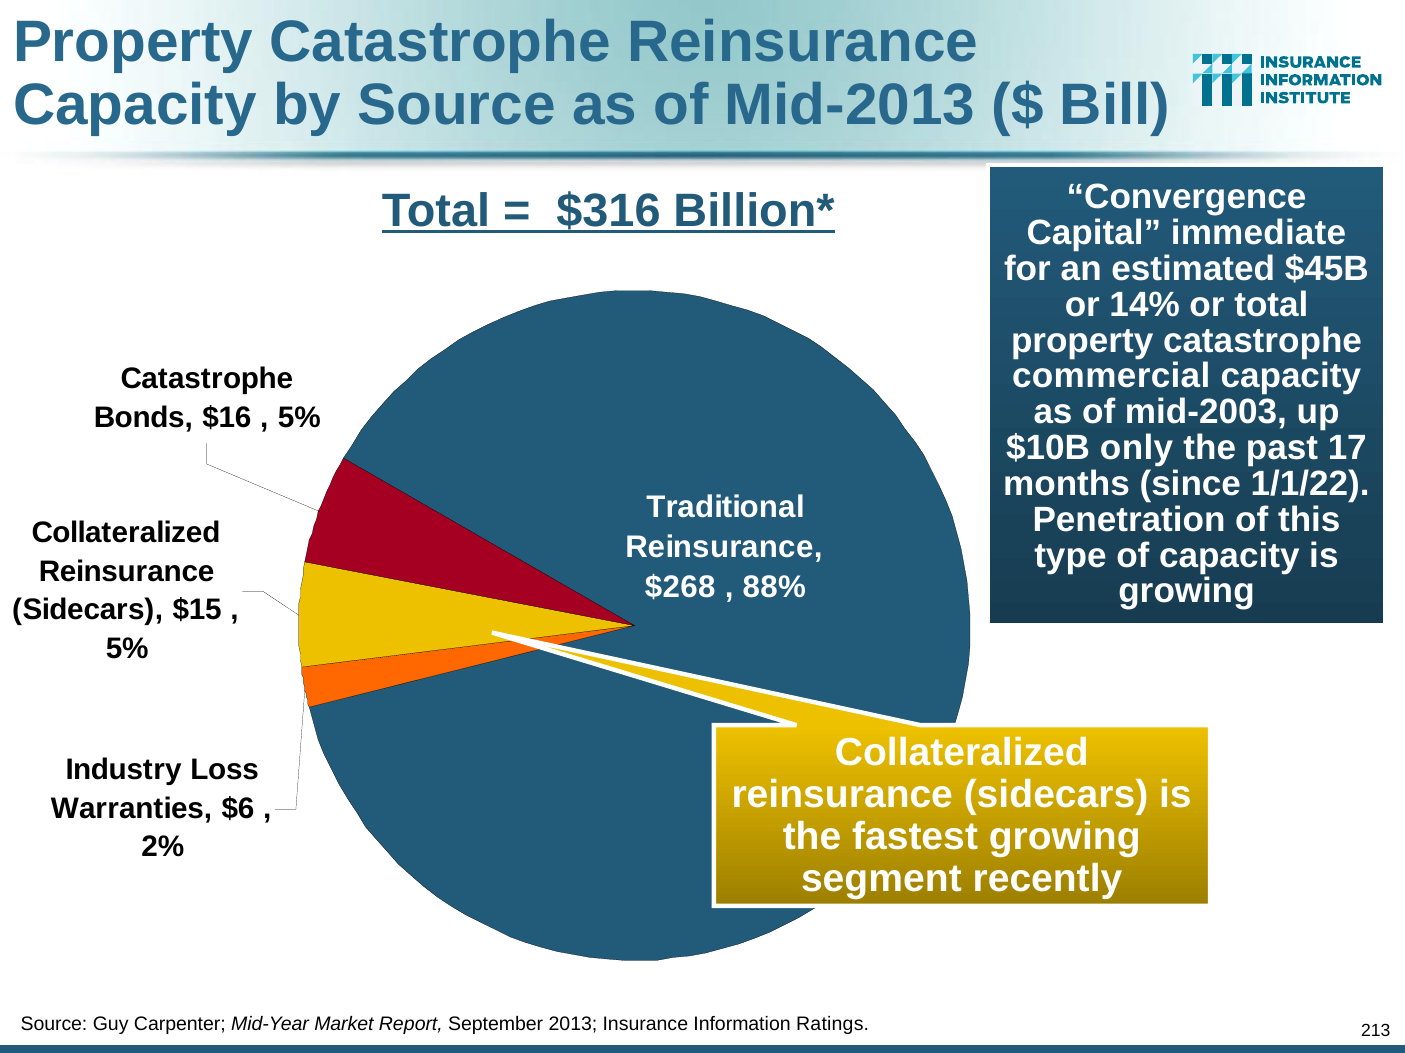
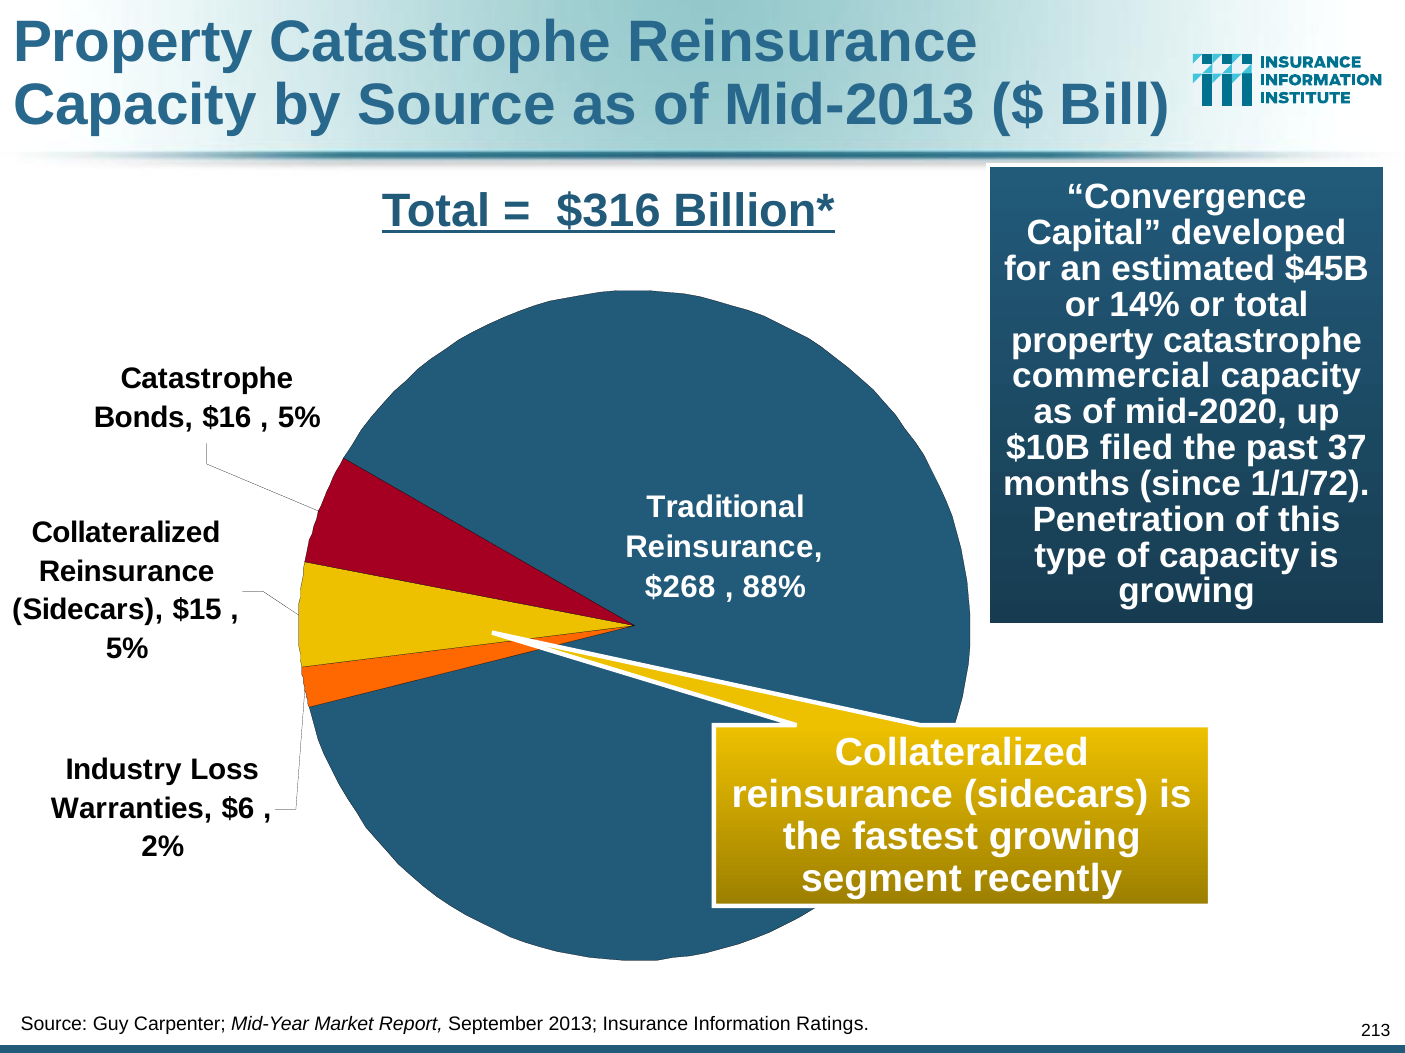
immediate: immediate -> developed
mid-2003: mid-2003 -> mid-2020
only: only -> filed
17: 17 -> 37
1/1/22: 1/1/22 -> 1/1/72
